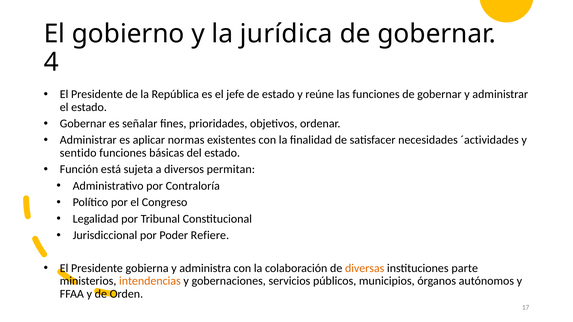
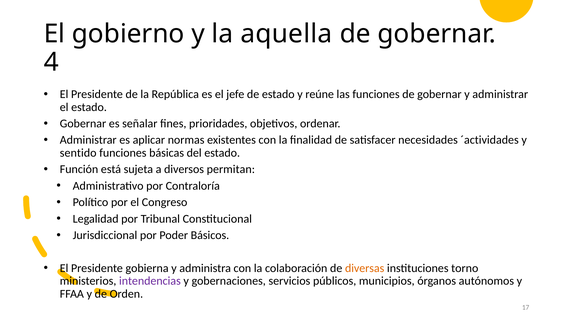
jurídica: jurídica -> aquella
Refiere: Refiere -> Básicos
parte: parte -> torno
intendencias colour: orange -> purple
